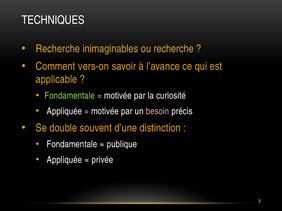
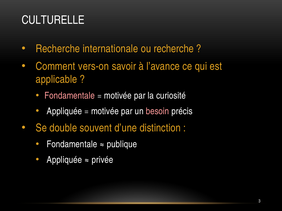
TECHNIQUES: TECHNIQUES -> CULTURELLE
inimaginables: inimaginables -> internationale
Fondamentale at (70, 96) colour: light green -> pink
